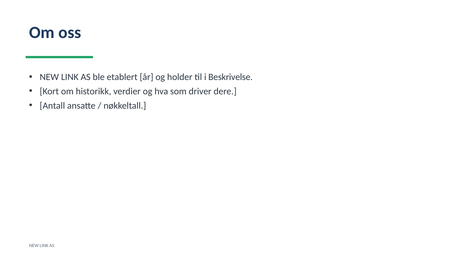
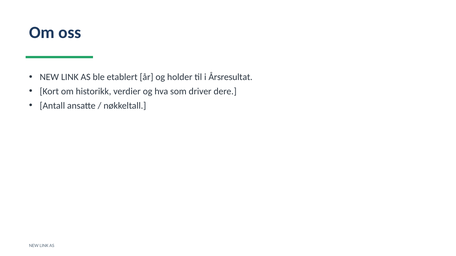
Beskrivelse: Beskrivelse -> Årsresultat
